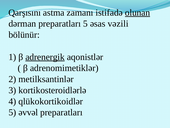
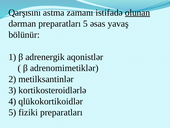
vəzili: vəzili -> yavaş
adrenergik underline: present -> none
əvvəl: əvvəl -> fiziki
